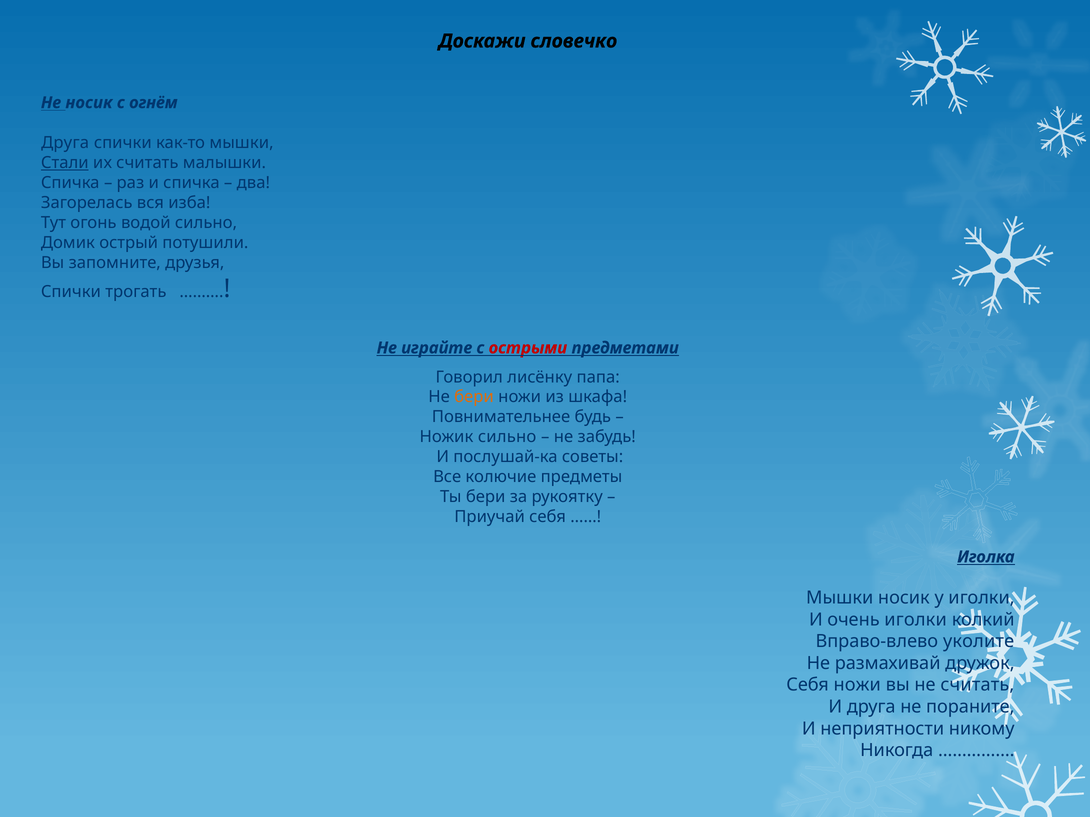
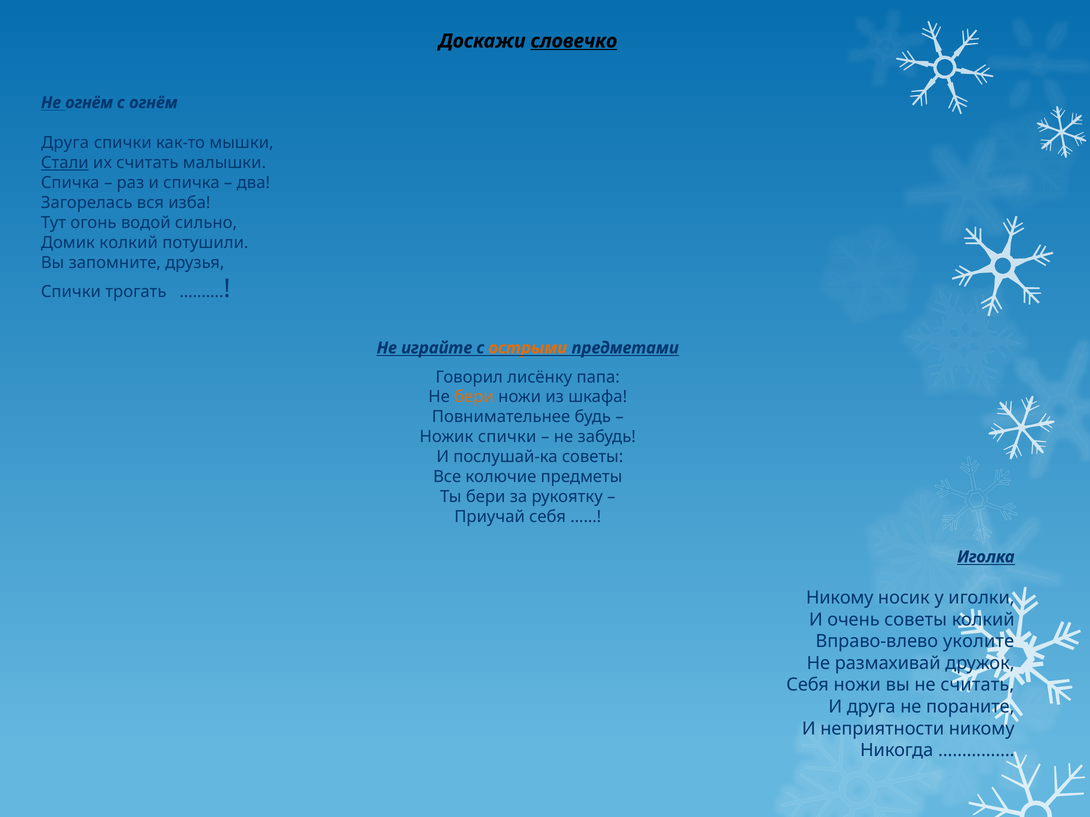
словечко underline: none -> present
Не носик: носик -> огнём
Домик острый: острый -> колкий
острыми colour: red -> orange
Ножик сильно: сильно -> спички
Мышки at (840, 598): Мышки -> Никому
очень иголки: иголки -> советы
